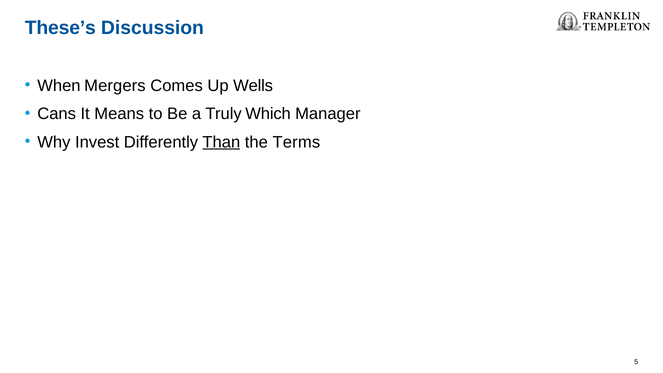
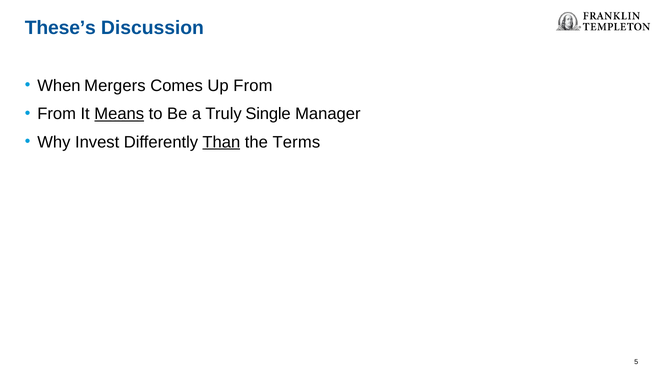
Up Wells: Wells -> From
Cans at (57, 114): Cans -> From
Means underline: none -> present
Which: Which -> Single
